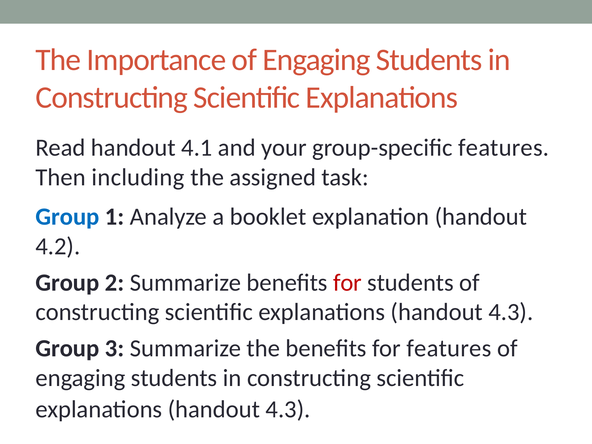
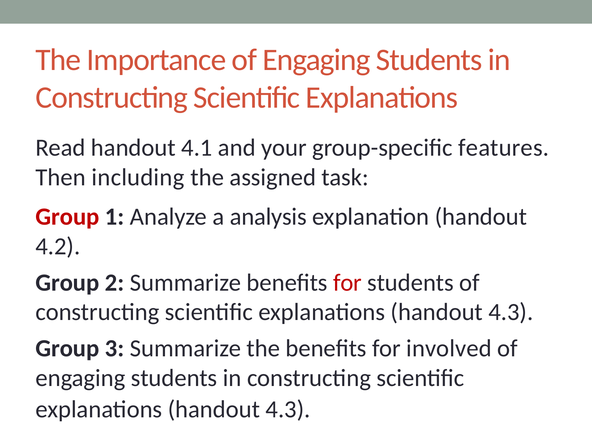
Group at (67, 217) colour: blue -> red
booklet: booklet -> analysis
for features: features -> involved
